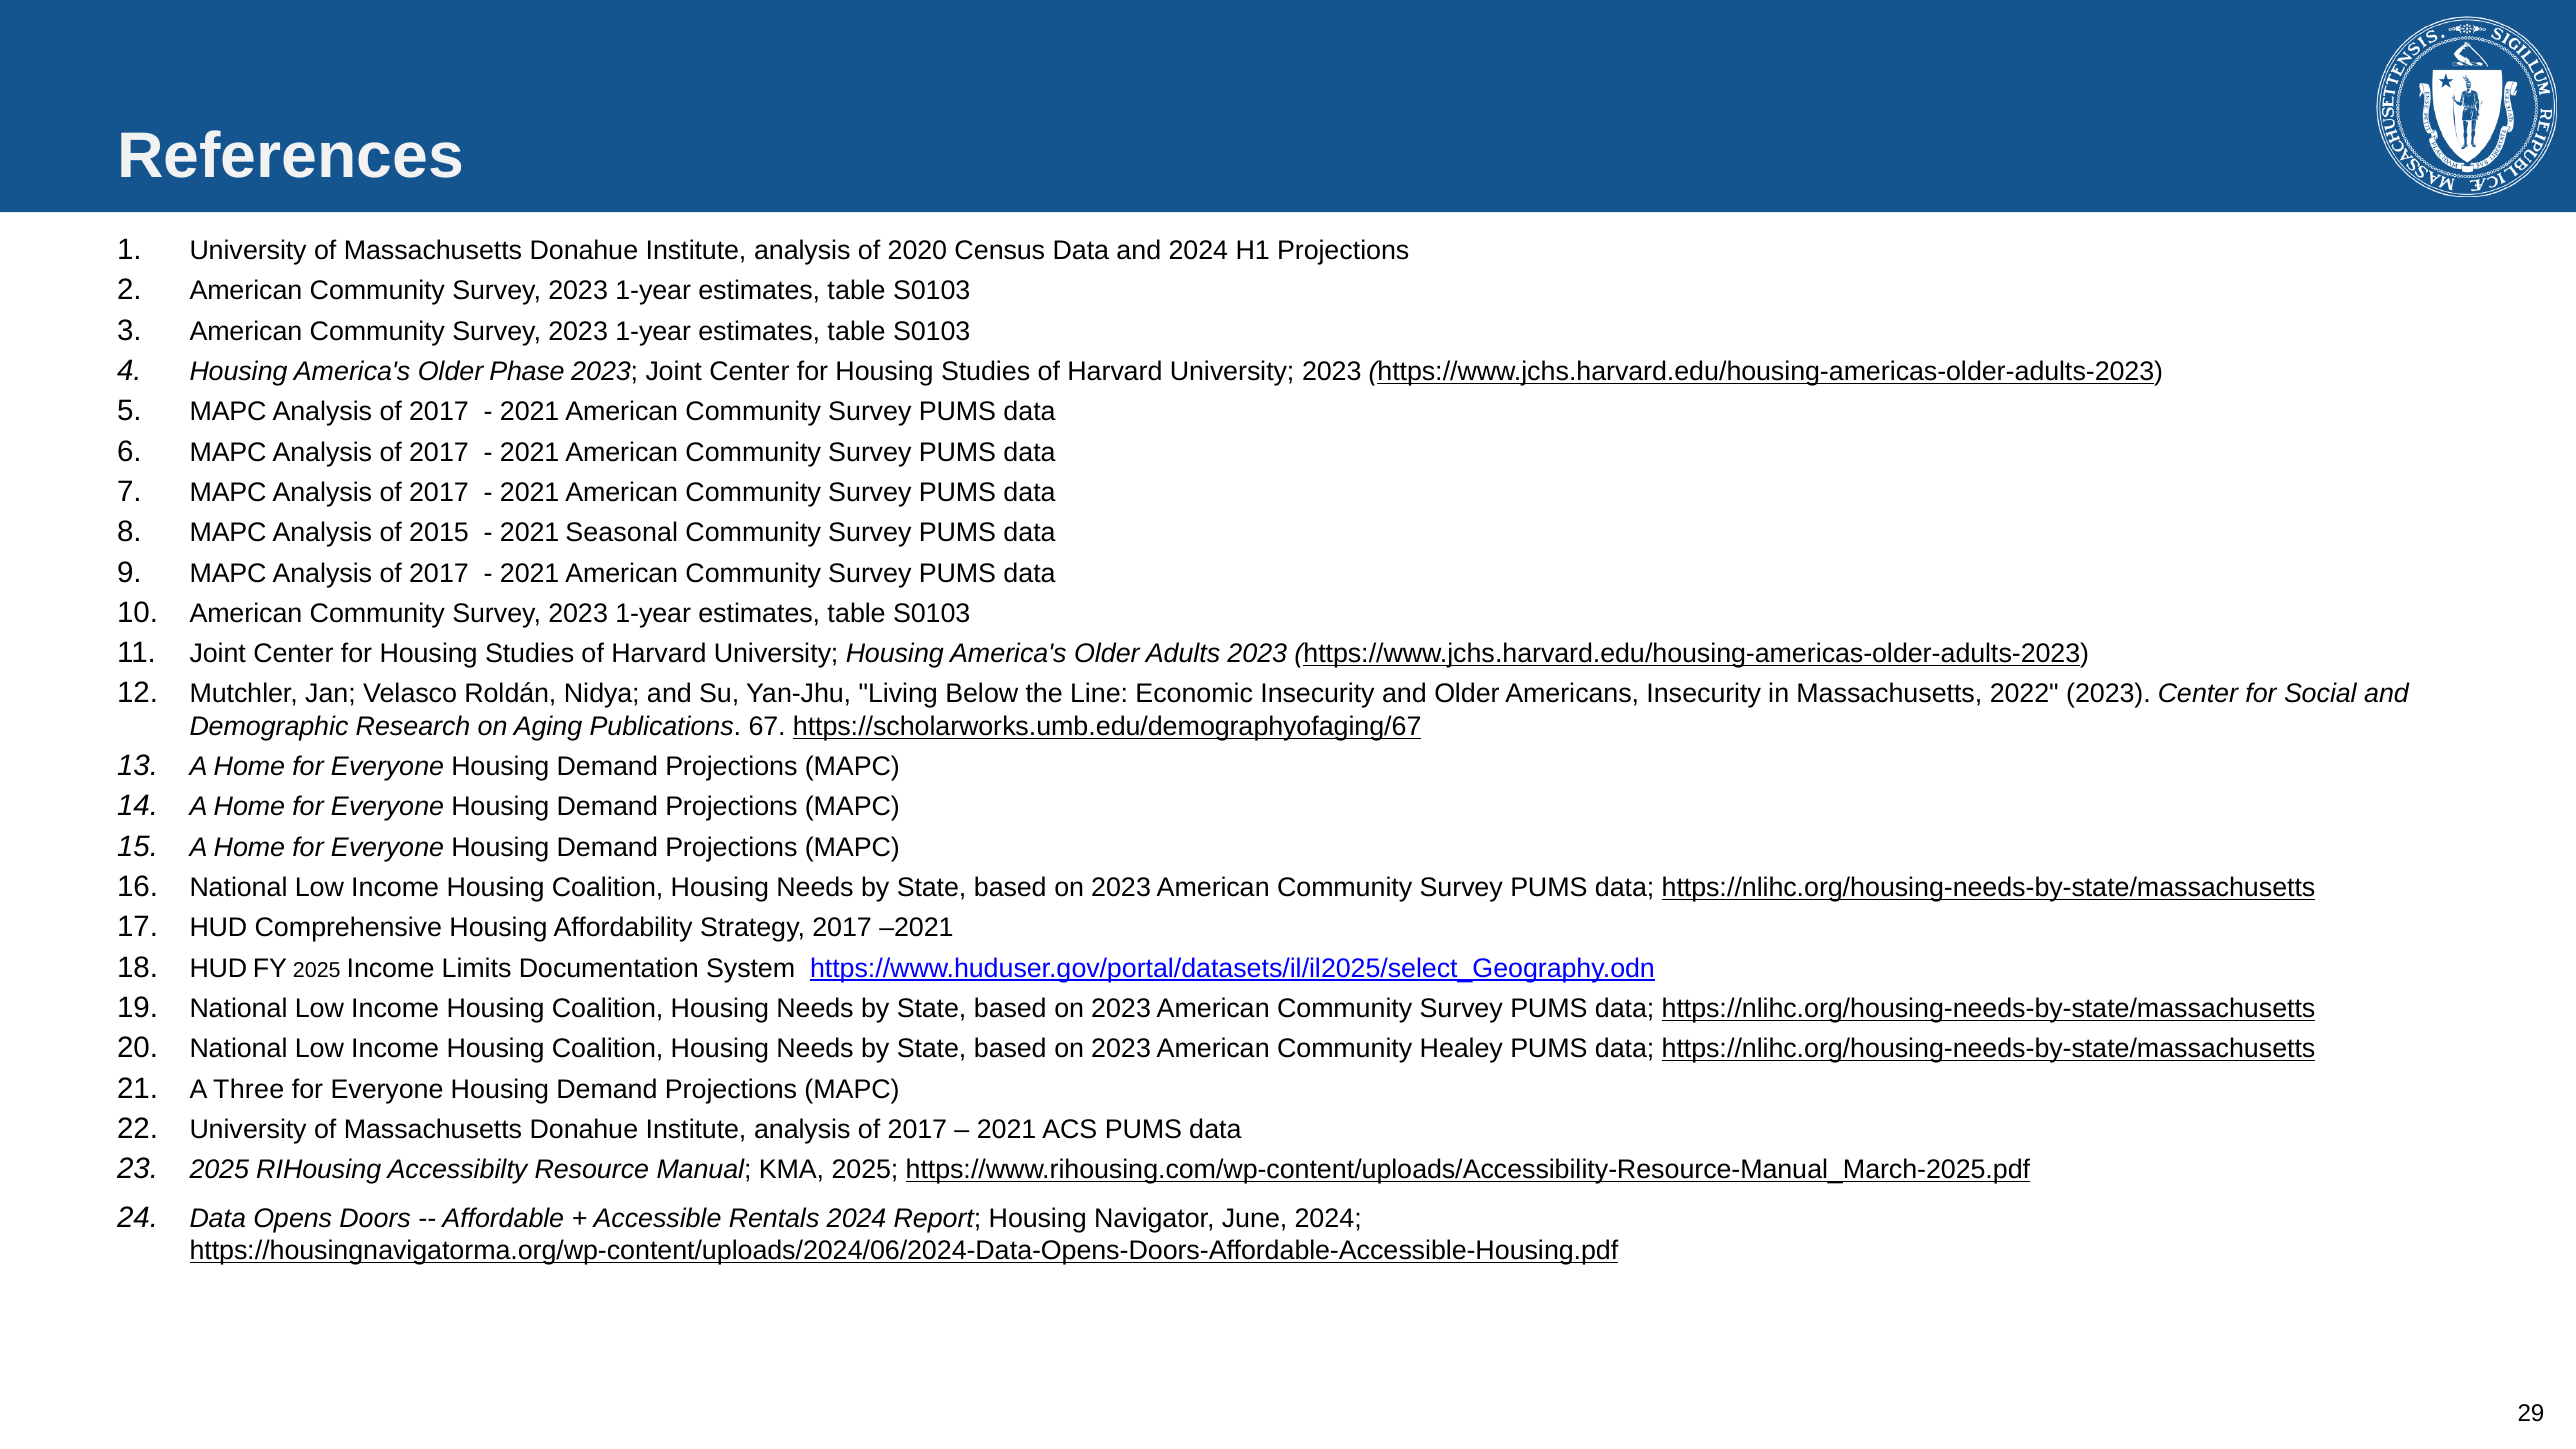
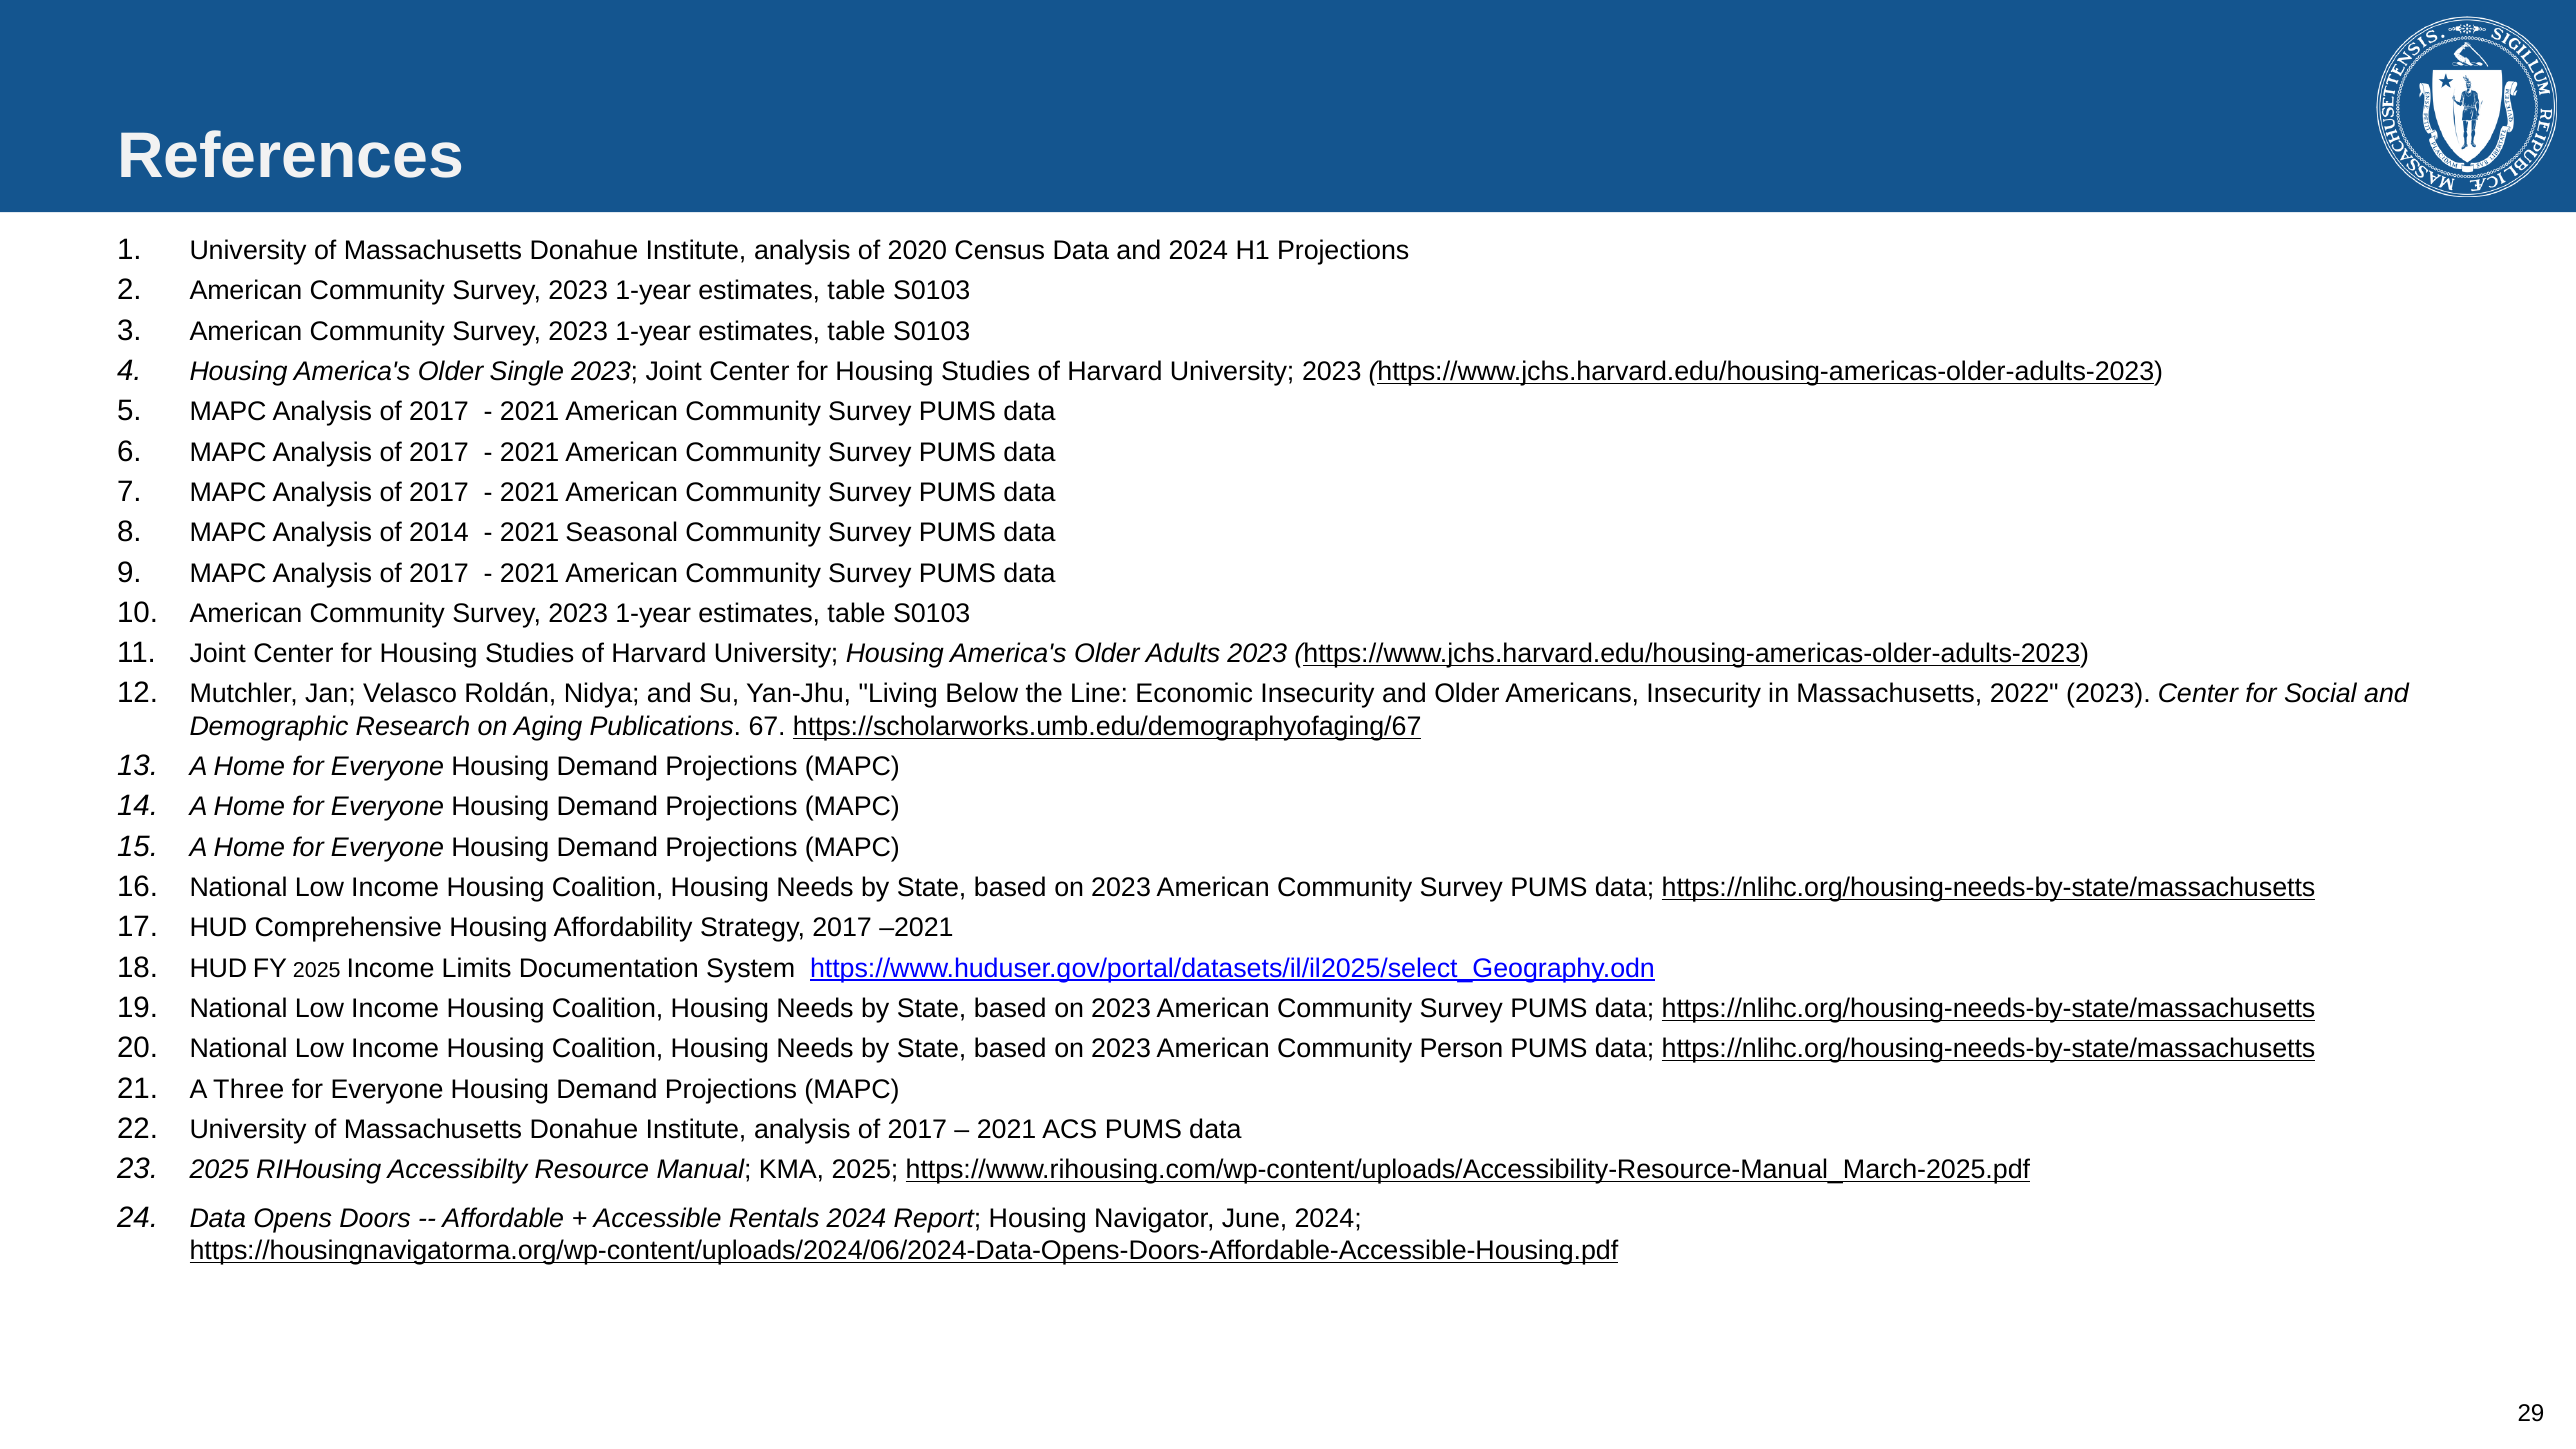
Phase: Phase -> Single
2015: 2015 -> 2014
Healey: Healey -> Person
